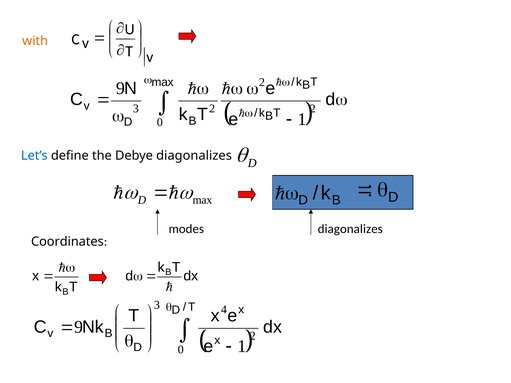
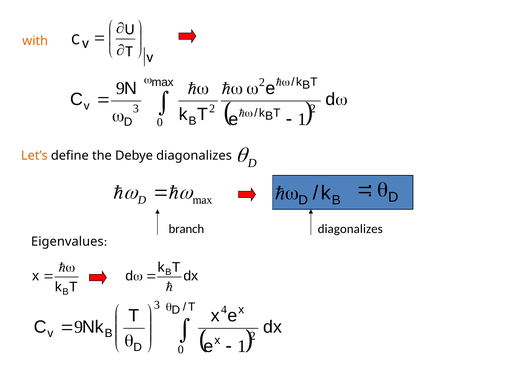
Let’s colour: blue -> orange
modes: modes -> branch
Coordinates: Coordinates -> Eigenvalues
